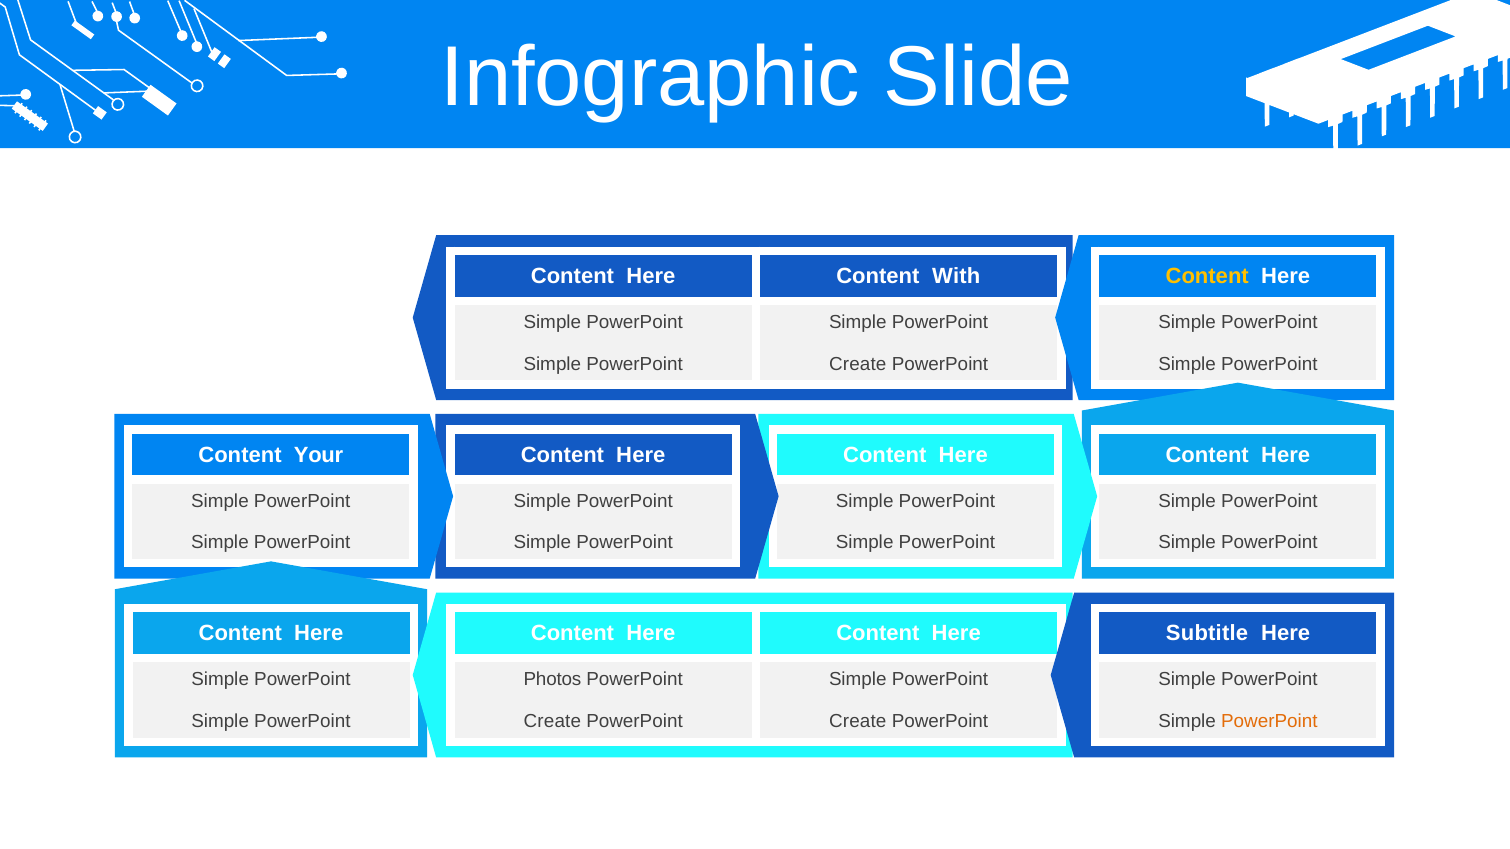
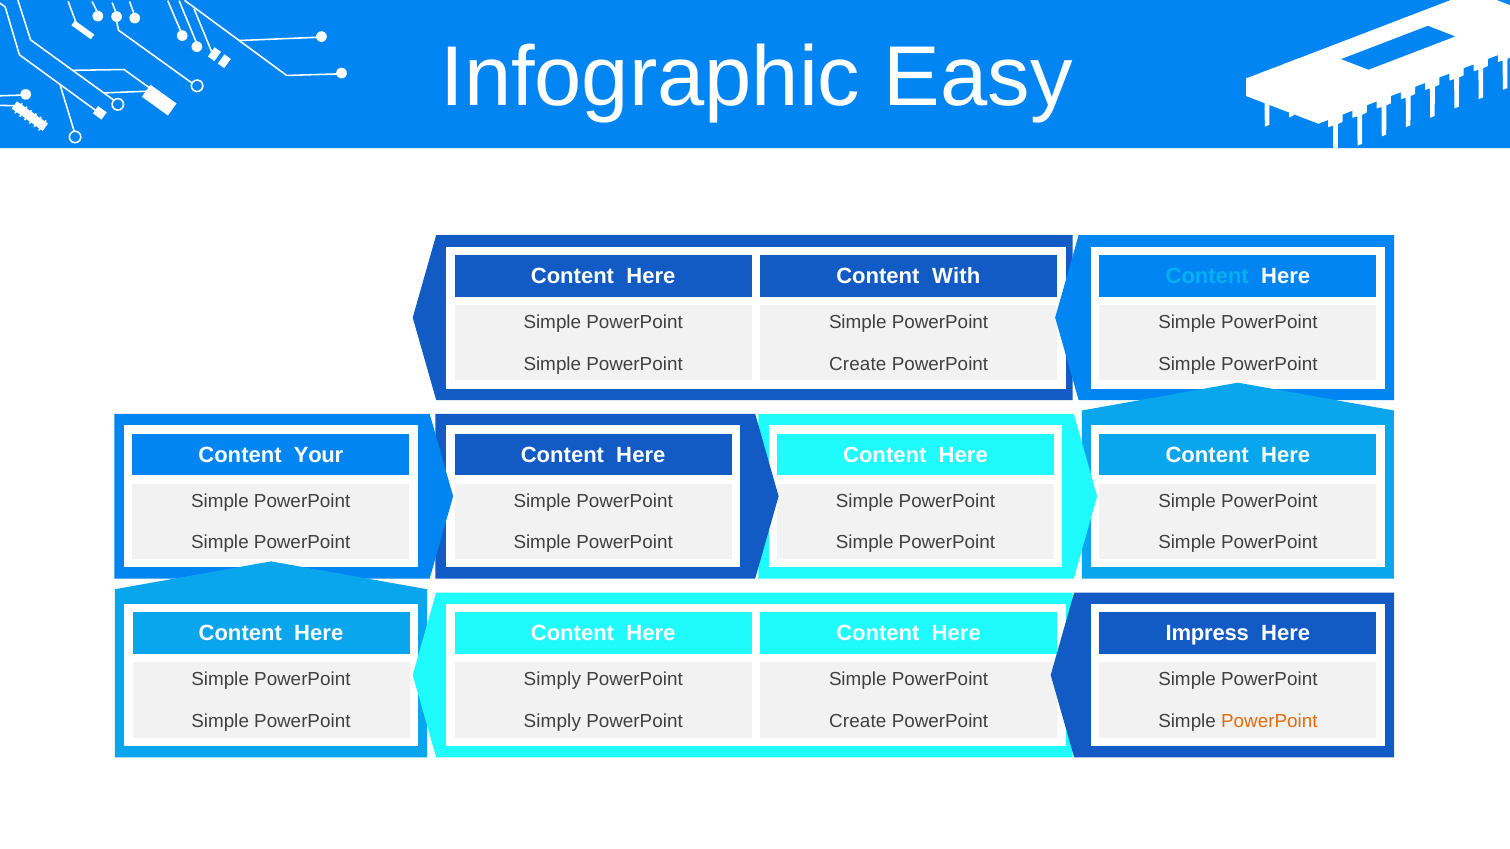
Slide: Slide -> Easy
Content at (1207, 276) colour: yellow -> light blue
Subtitle: Subtitle -> Impress
Photos at (553, 680): Photos -> Simply
Create at (552, 722): Create -> Simply
